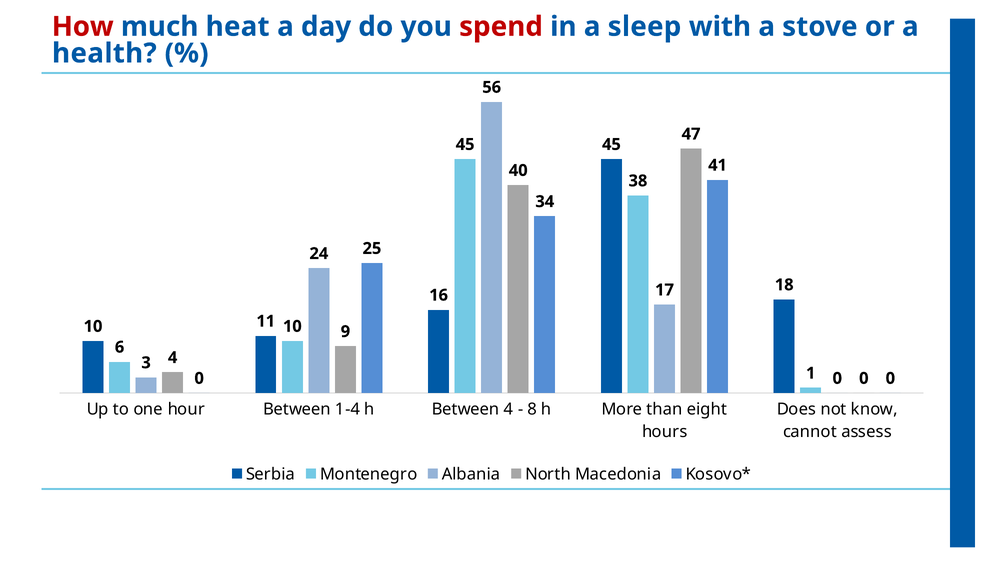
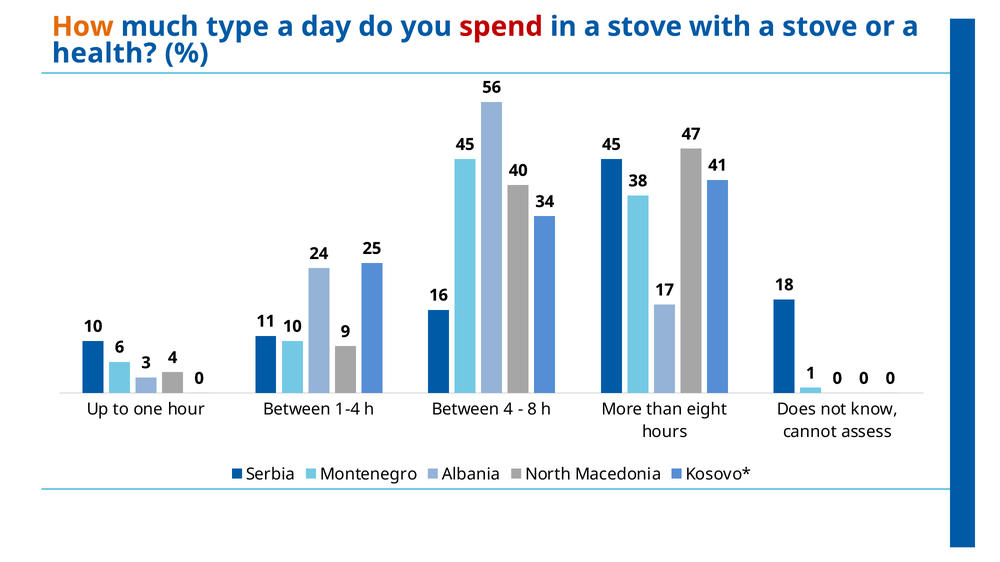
How colour: red -> orange
heat: heat -> type
in a sleep: sleep -> stove
